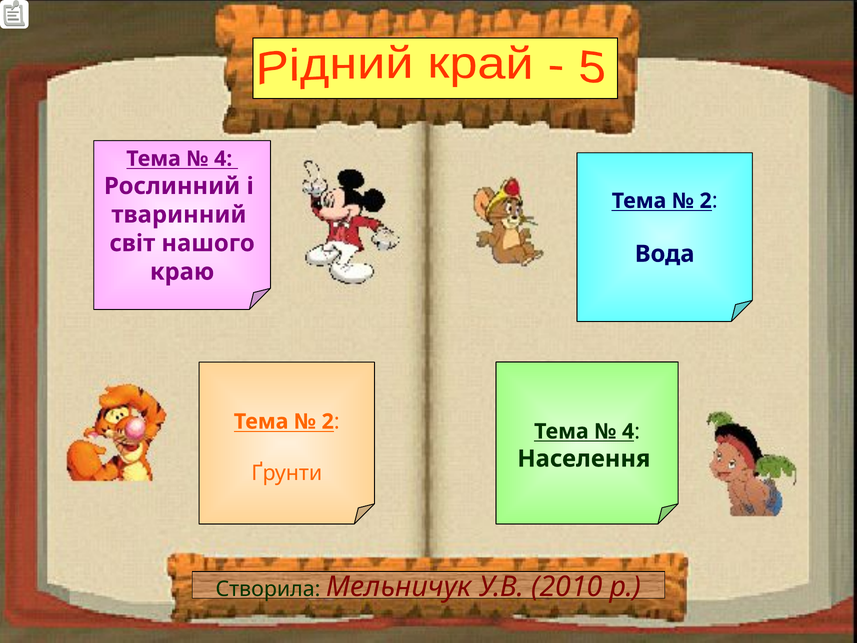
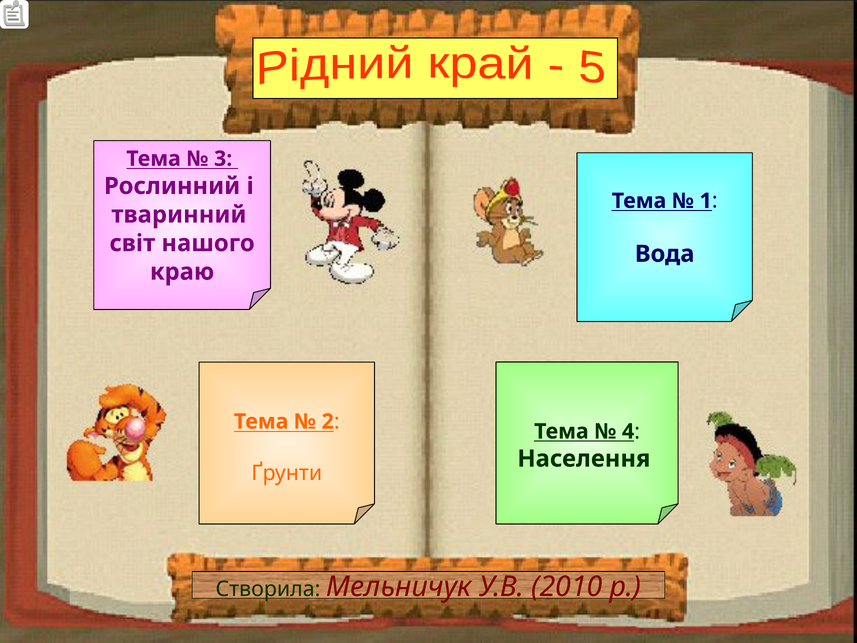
4 at (223, 159): 4 -> 3
2 at (706, 201): 2 -> 1
